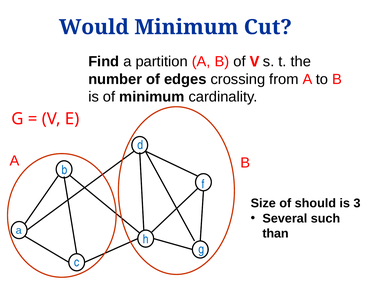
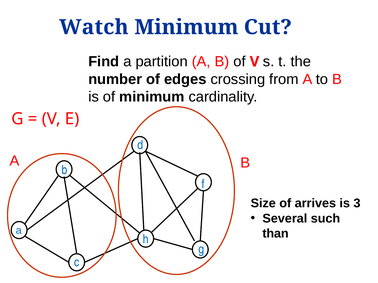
Would: Would -> Watch
should: should -> arrives
